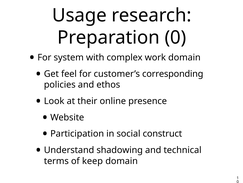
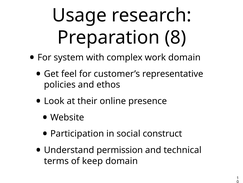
Preparation 0: 0 -> 8
corresponding: corresponding -> representative
shadowing: shadowing -> permission
